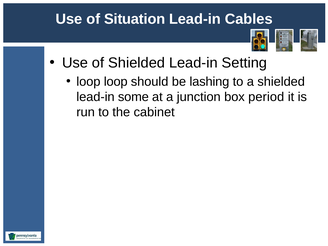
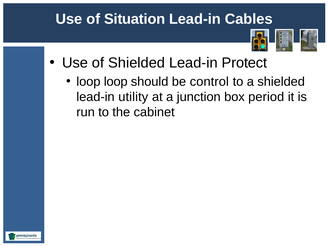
Setting: Setting -> Protect
lashing: lashing -> control
some: some -> utility
